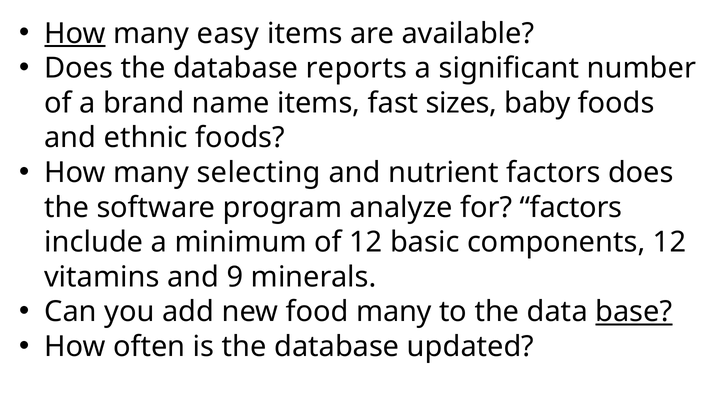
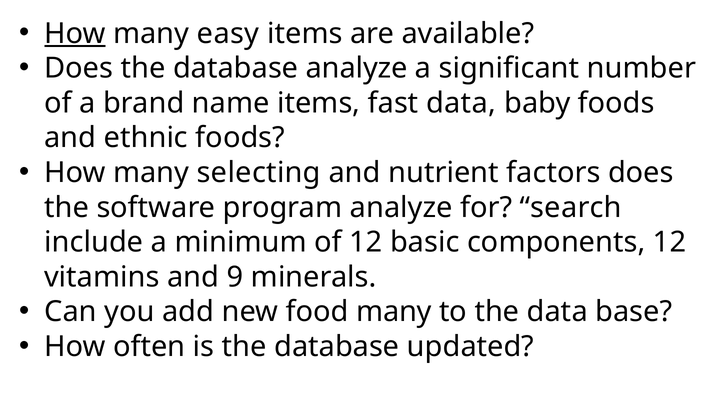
database reports: reports -> analyze
fast sizes: sizes -> data
for factors: factors -> search
base underline: present -> none
